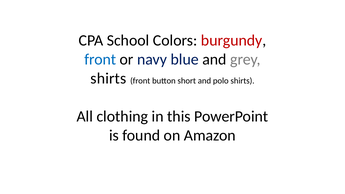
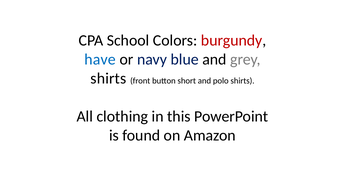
front at (100, 59): front -> have
